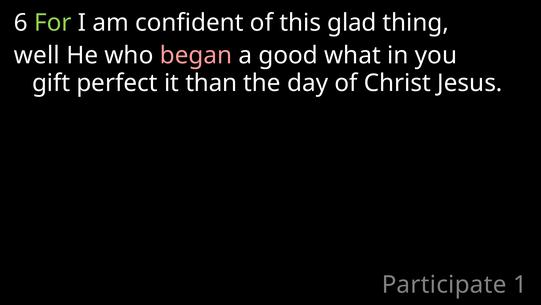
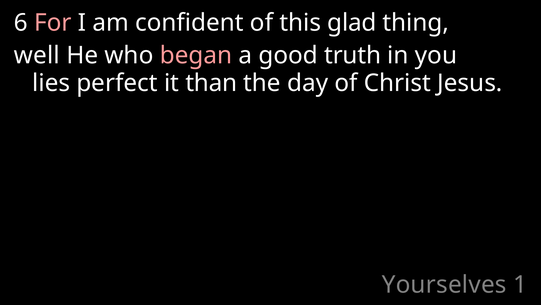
For colour: light green -> pink
what: what -> truth
gift: gift -> lies
Participate: Participate -> Yourselves
